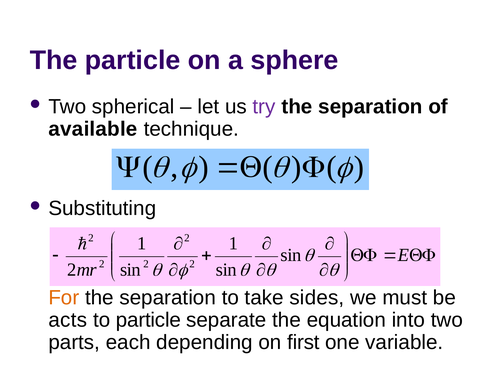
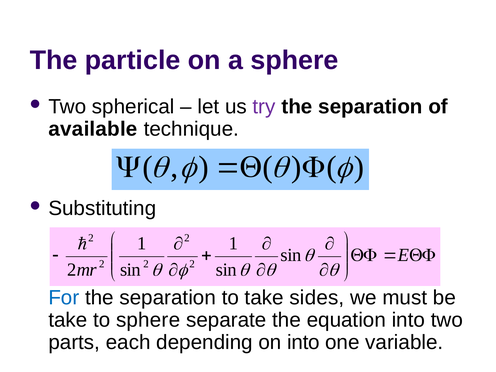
For colour: orange -> blue
acts at (68, 320): acts -> take
to particle: particle -> sphere
on first: first -> into
